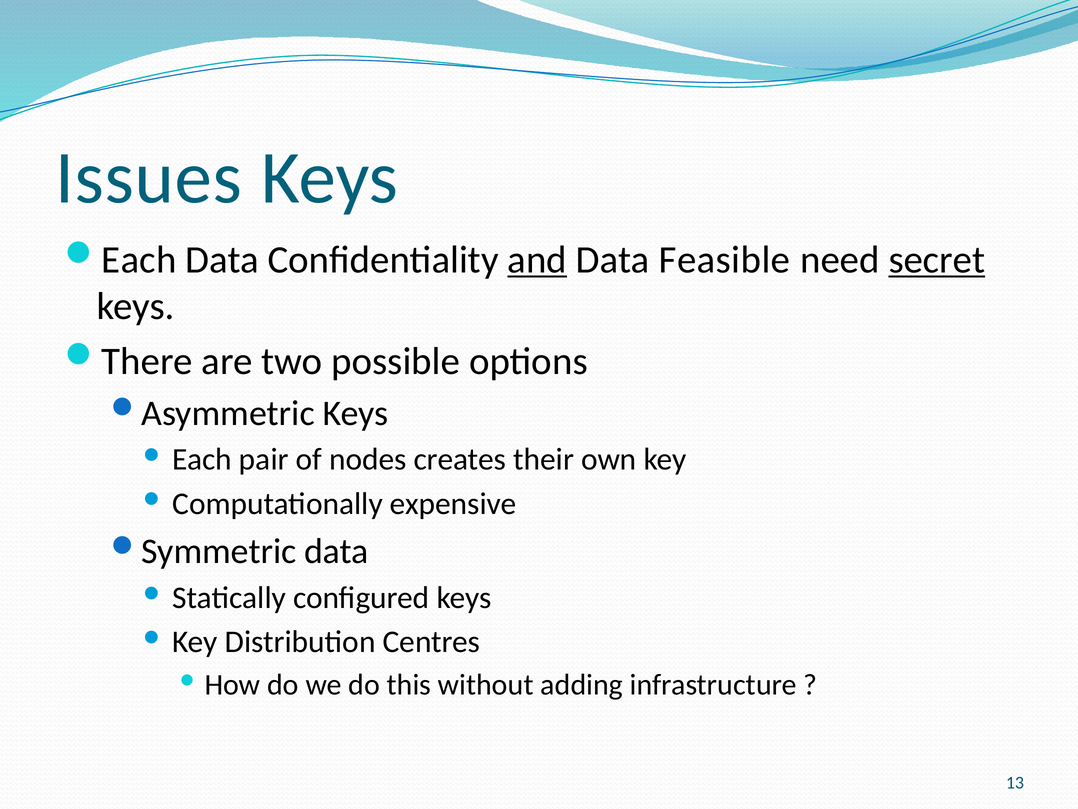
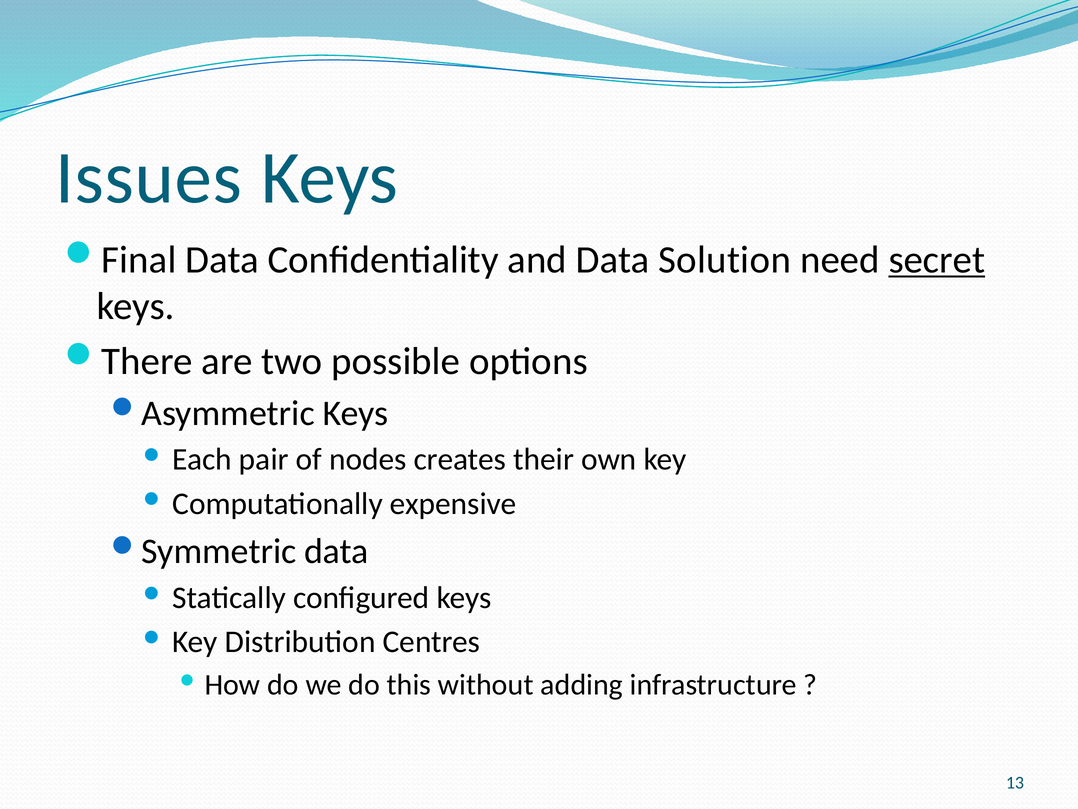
Each at (139, 260): Each -> Final
and underline: present -> none
Feasible: Feasible -> Solution
